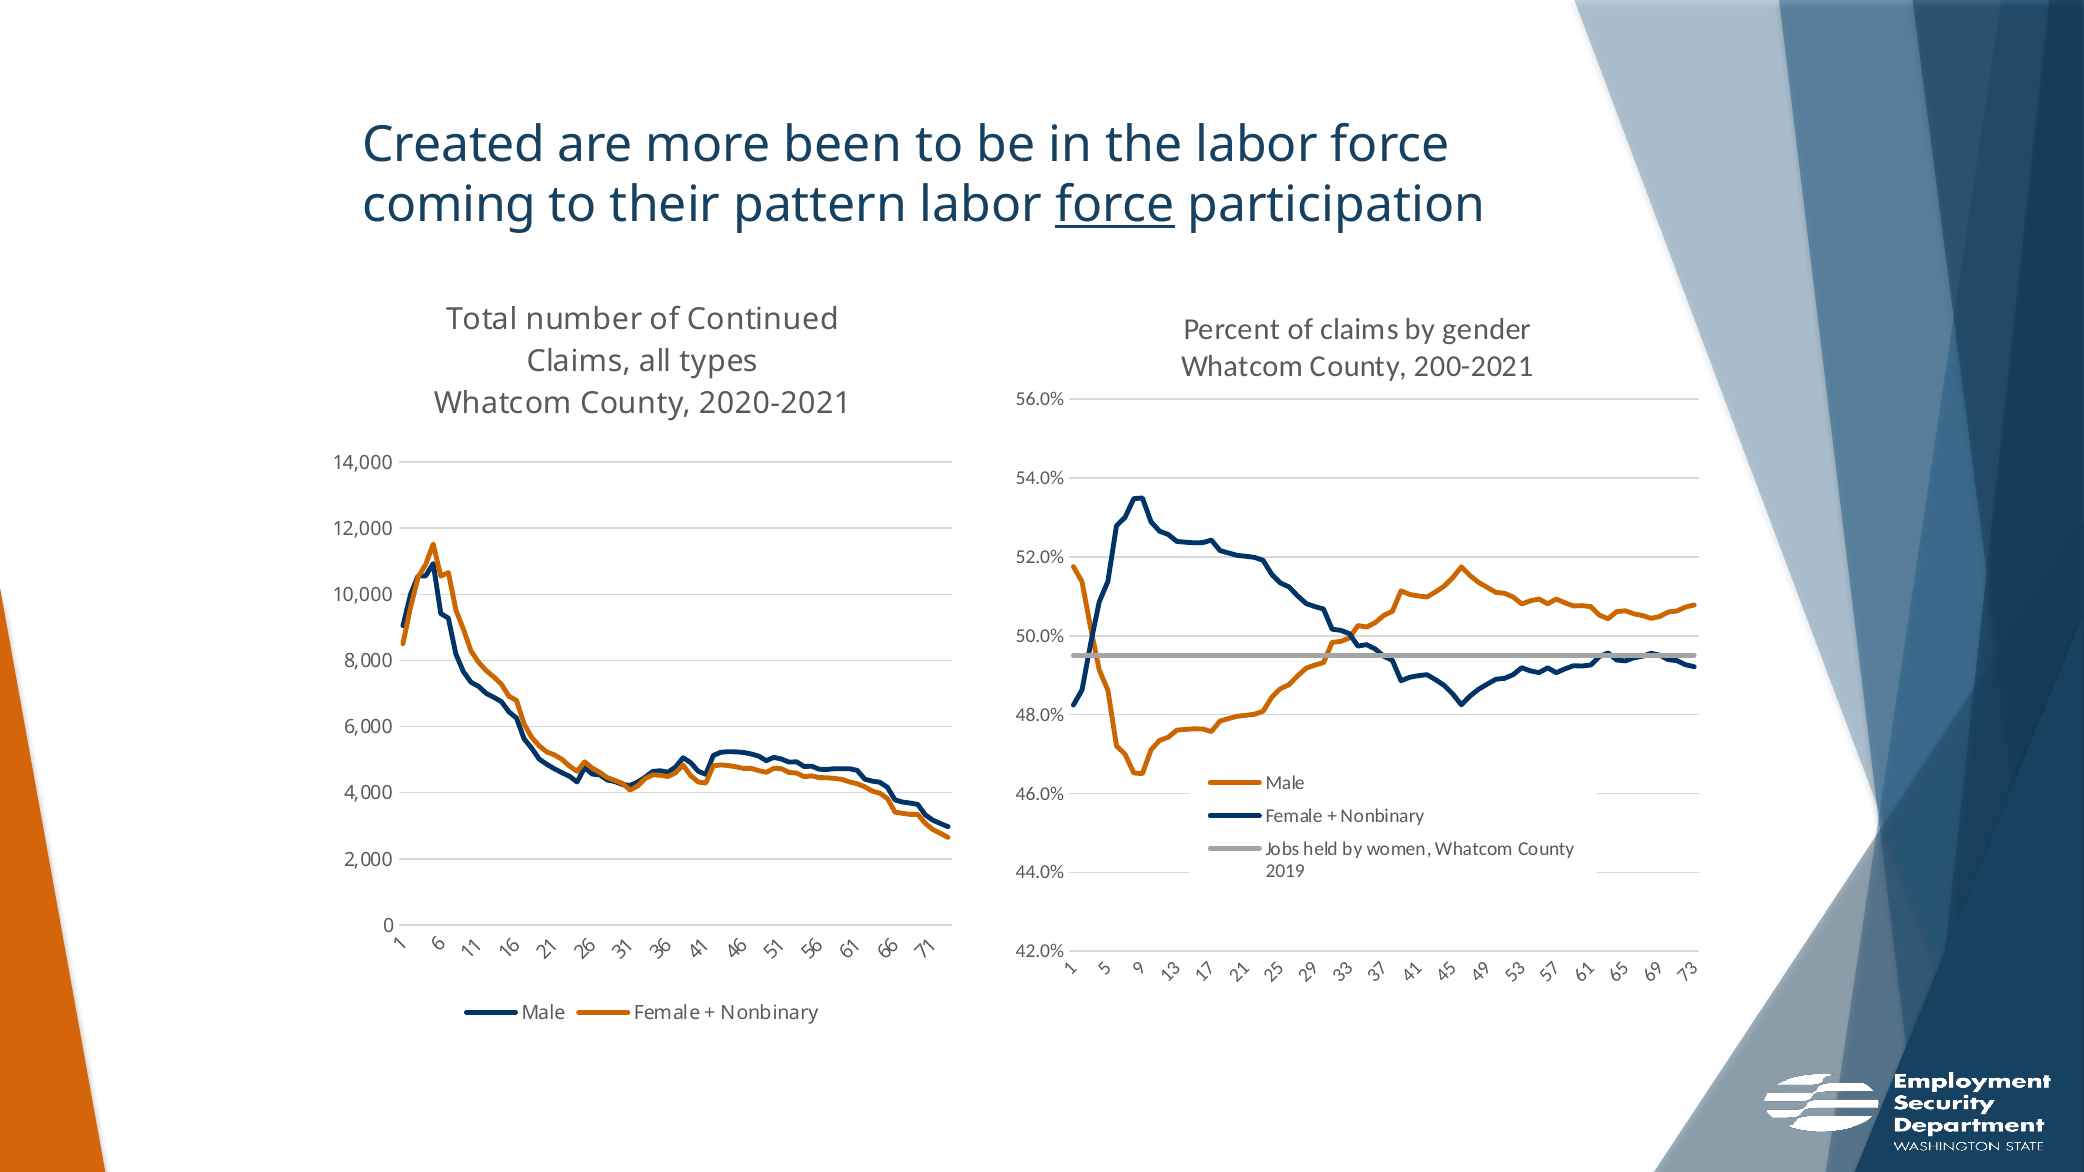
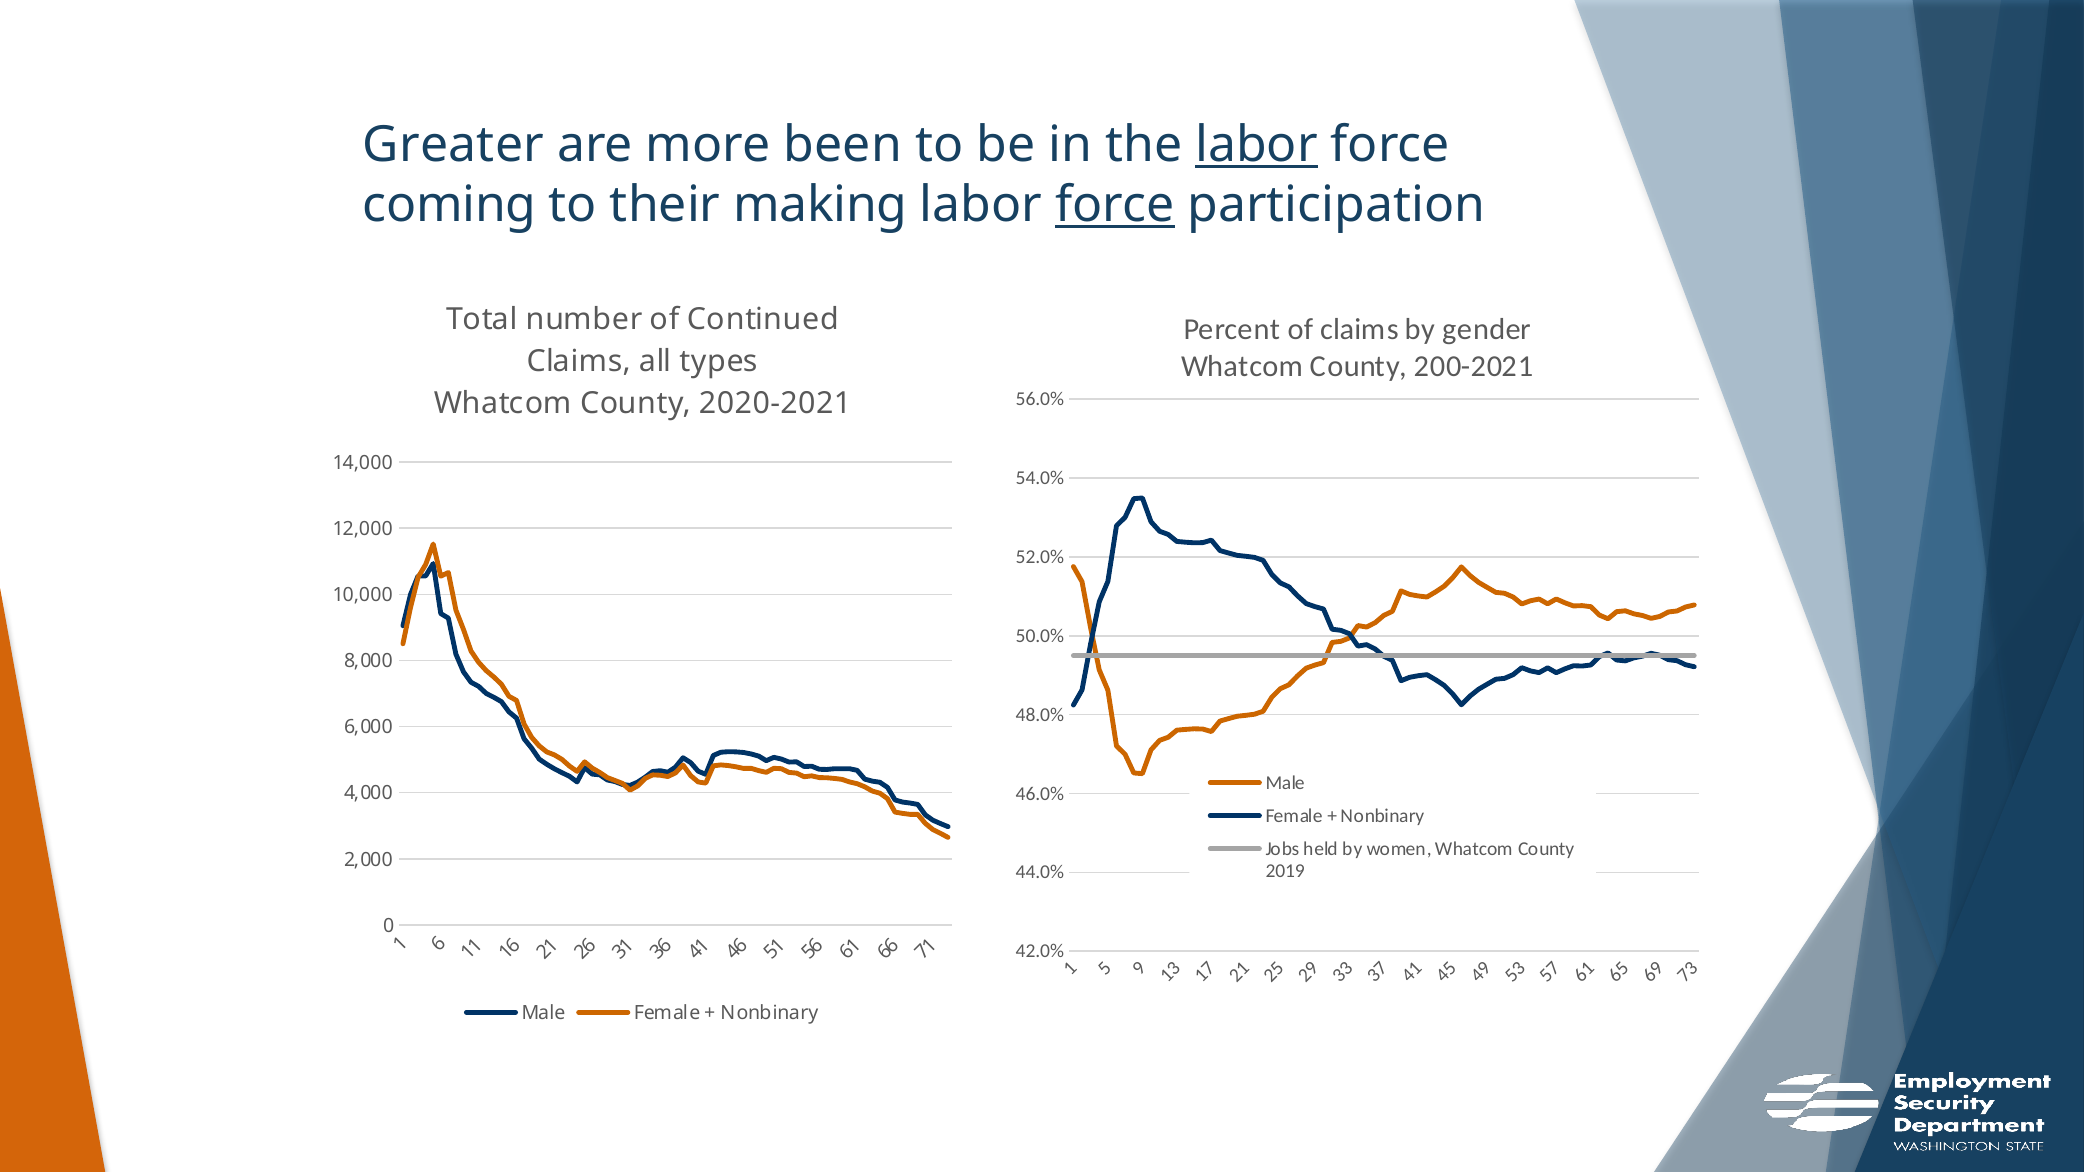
Created: Created -> Greater
labor at (1256, 145) underline: none -> present
pattern: pattern -> making
